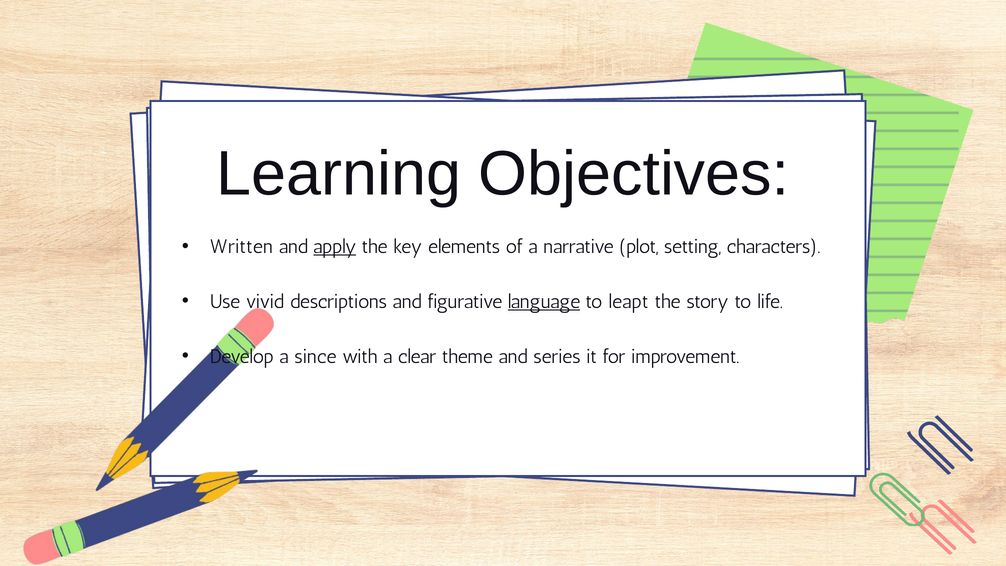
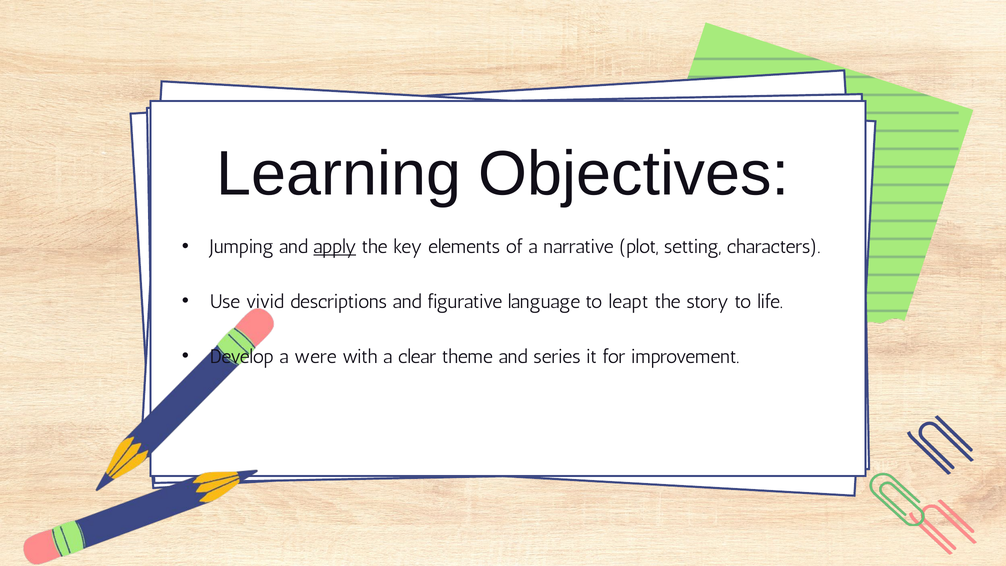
Written: Written -> Jumping
language underline: present -> none
since: since -> were
